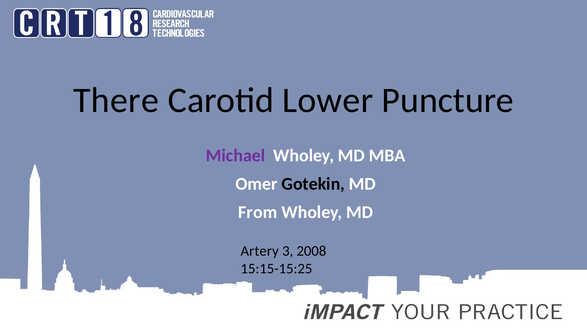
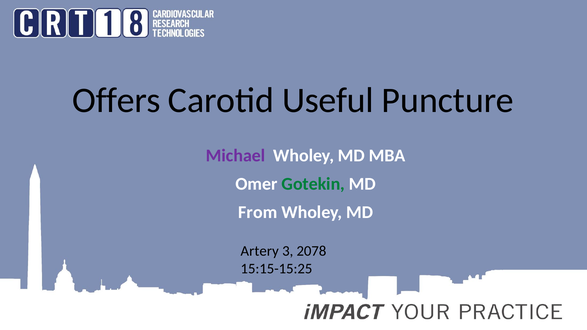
There: There -> Offers
Lower: Lower -> Useful
Gotekin colour: black -> green
2008: 2008 -> 2078
